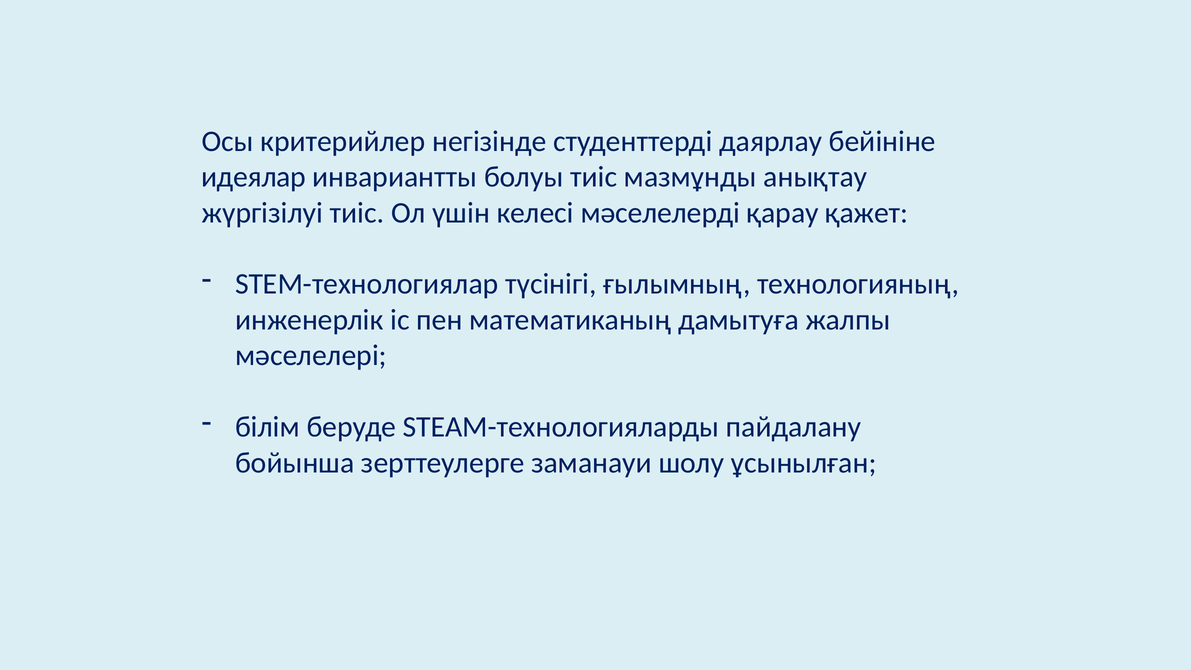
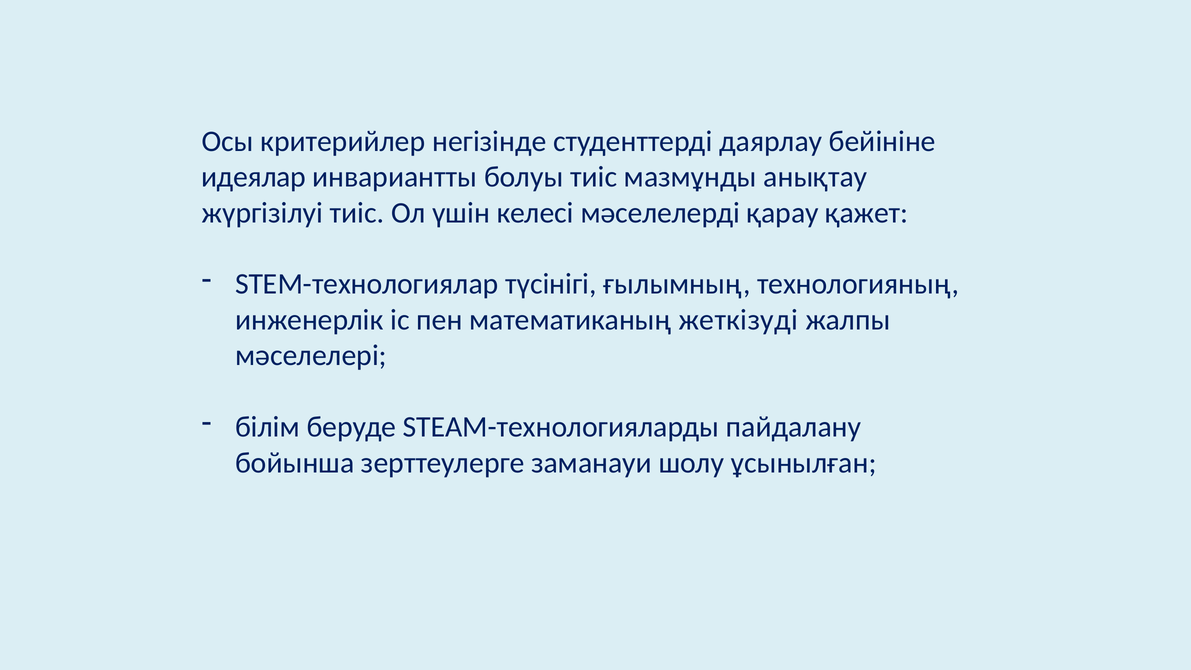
дамытуға: дамытуға -> жеткізуді
